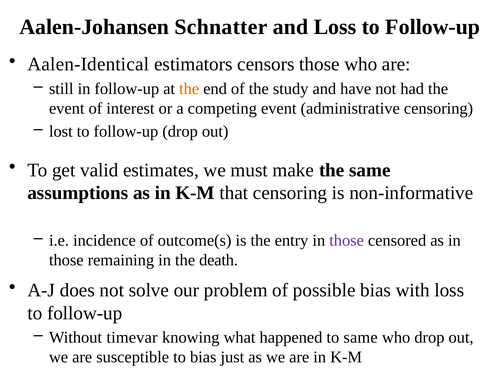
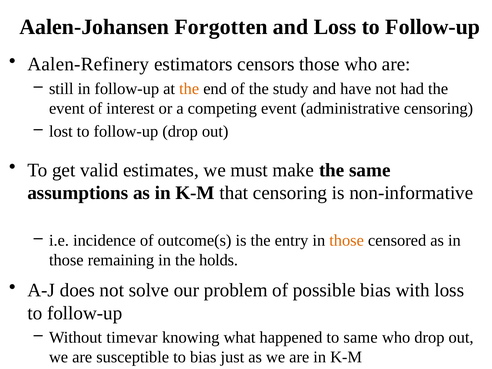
Schnatter: Schnatter -> Forgotten
Aalen-Identical: Aalen-Identical -> Aalen-Refinery
those at (347, 240) colour: purple -> orange
death: death -> holds
